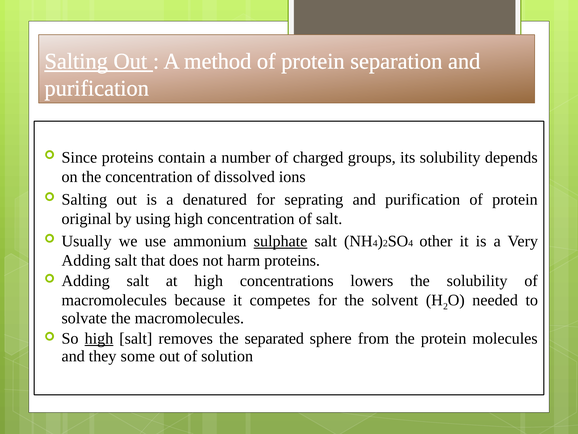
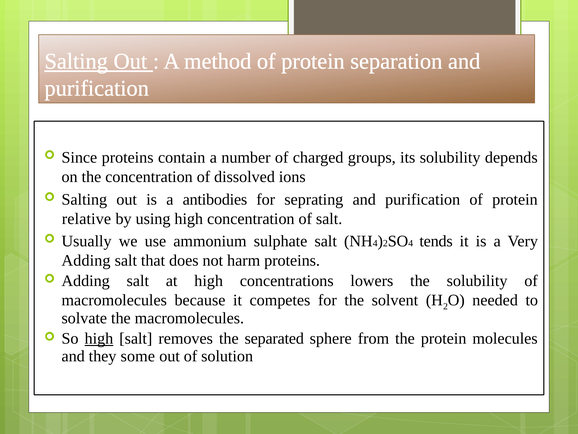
denatured: denatured -> antibodies
original: original -> relative
sulphate underline: present -> none
other: other -> tends
